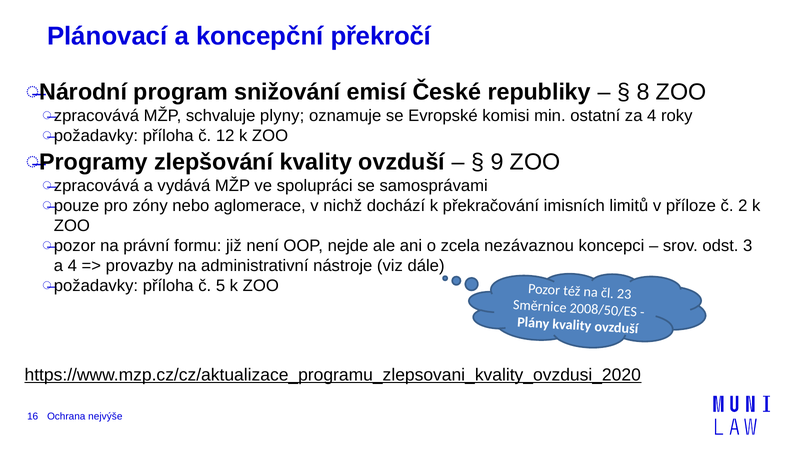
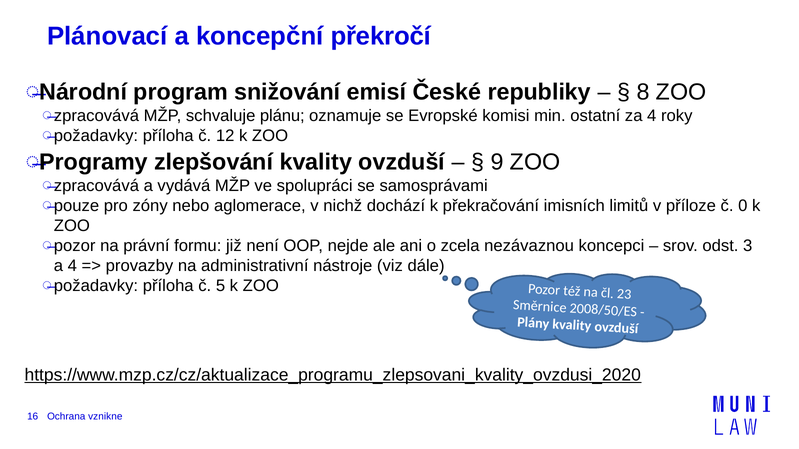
plyny: plyny -> plánu
2: 2 -> 0
nejvýše: nejvýše -> vznikne
